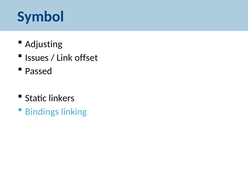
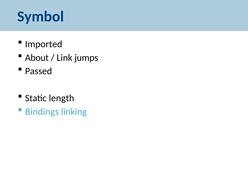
Adjusting: Adjusting -> Imported
Issues: Issues -> About
offset: offset -> jumps
linkers: linkers -> length
